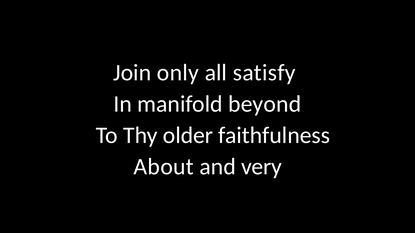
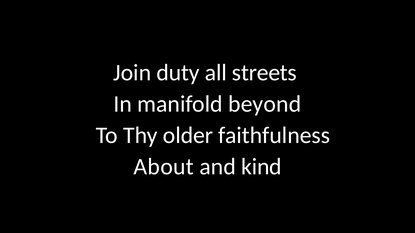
only: only -> duty
satisfy: satisfy -> streets
very: very -> kind
